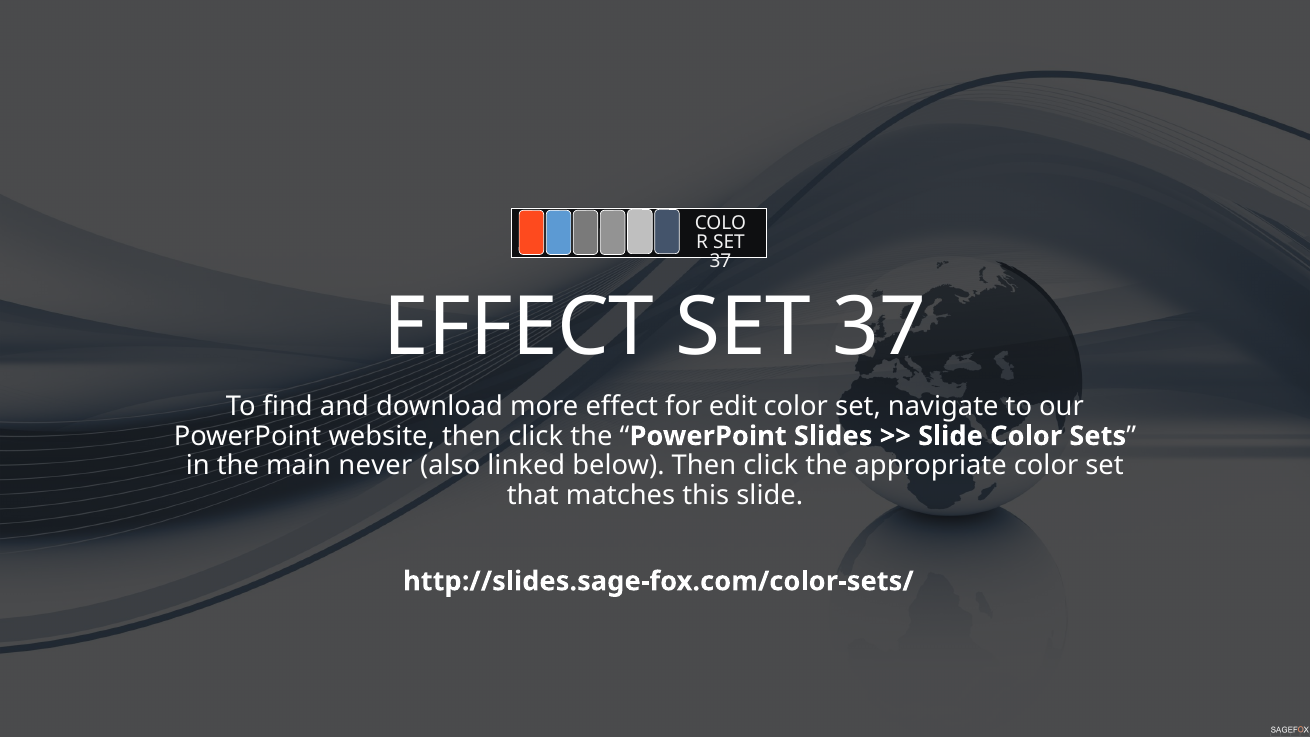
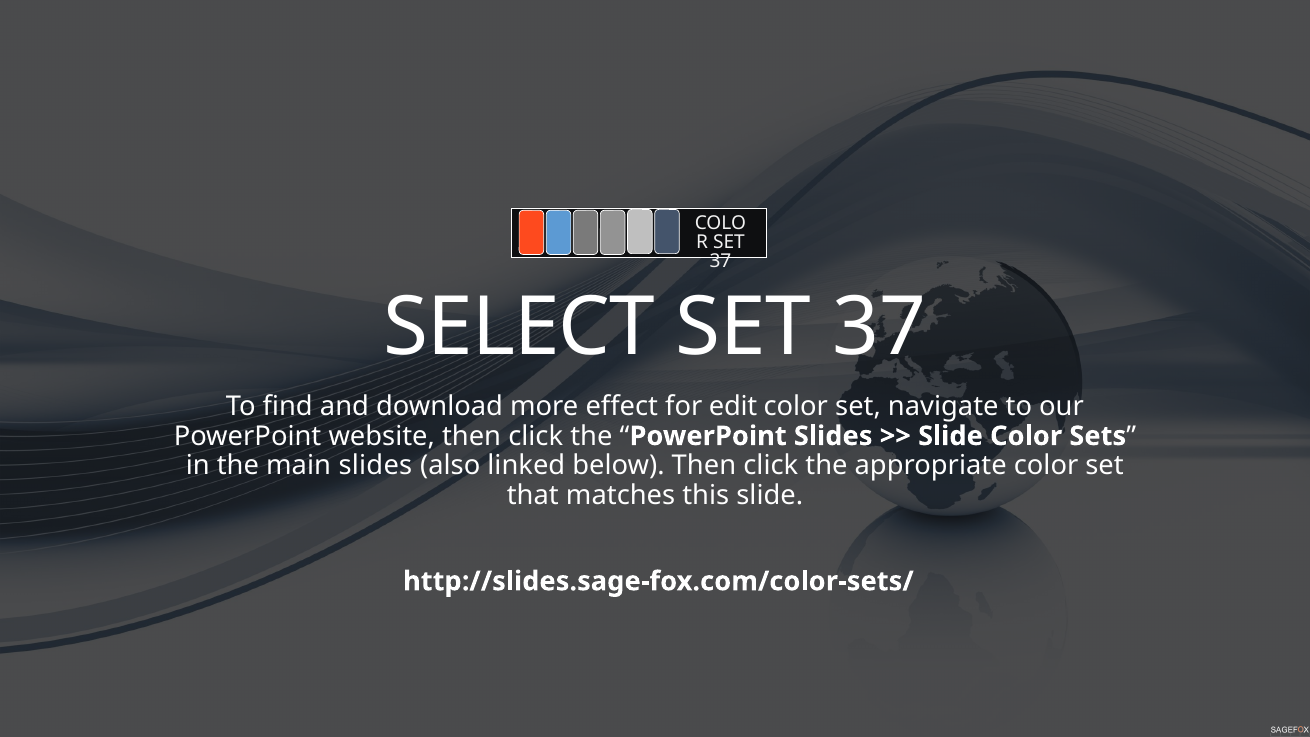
EFFECT at (519, 327): EFFECT -> SELECT
main never: never -> slides
